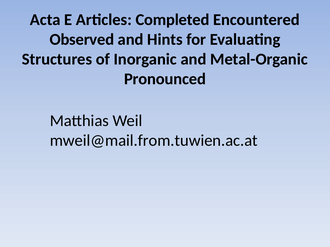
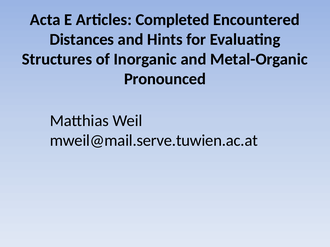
Observed: Observed -> Distances
mweil@mail.from.tuwien.ac.at: mweil@mail.from.tuwien.ac.at -> mweil@mail.serve.tuwien.ac.at
